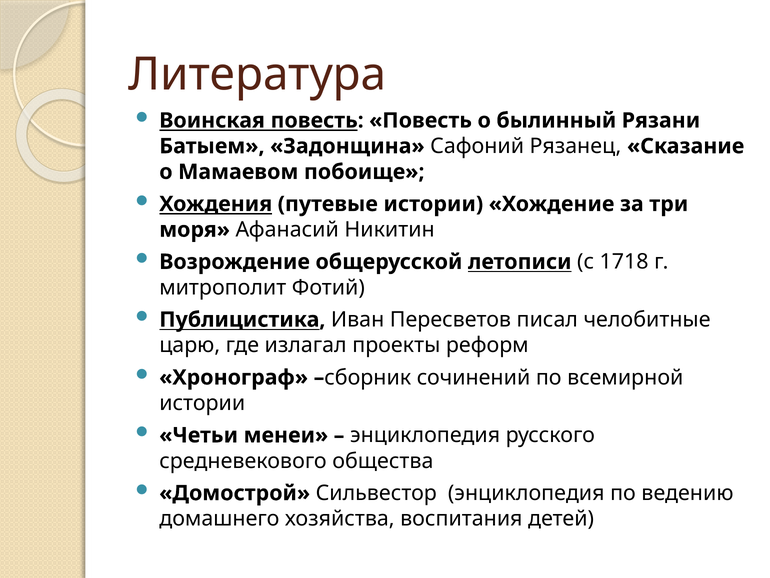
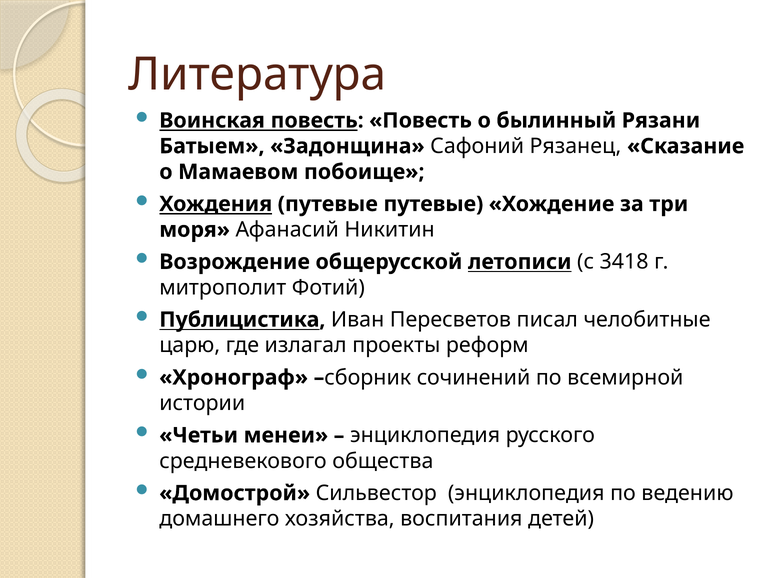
путевые истории: истории -> путевые
1718: 1718 -> 3418
